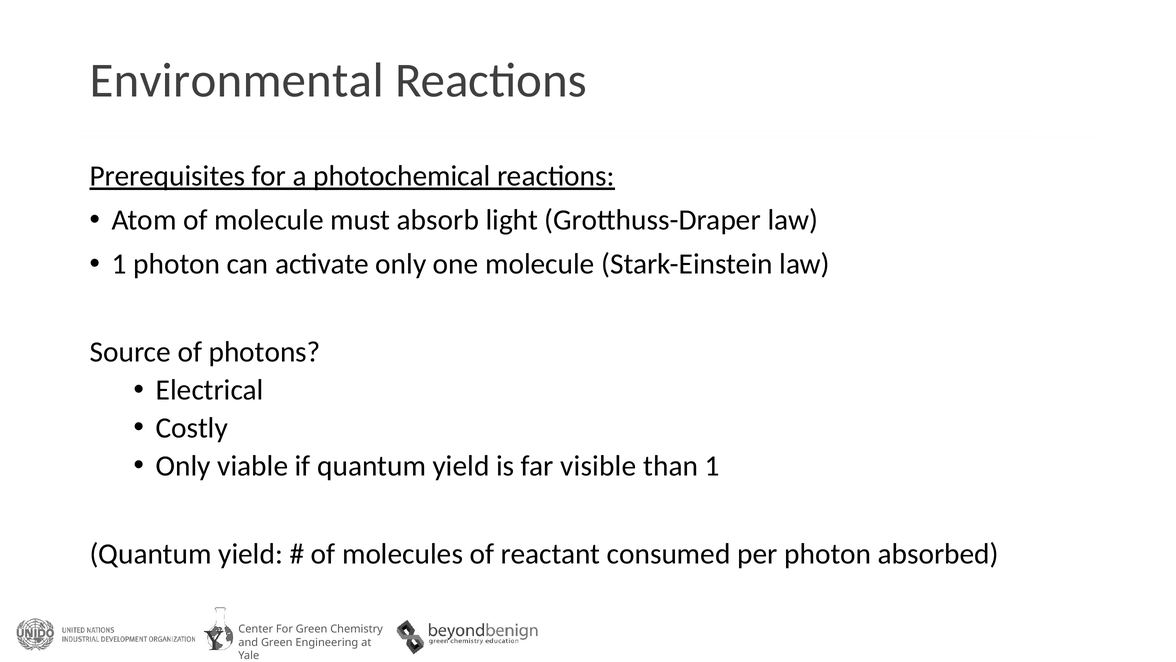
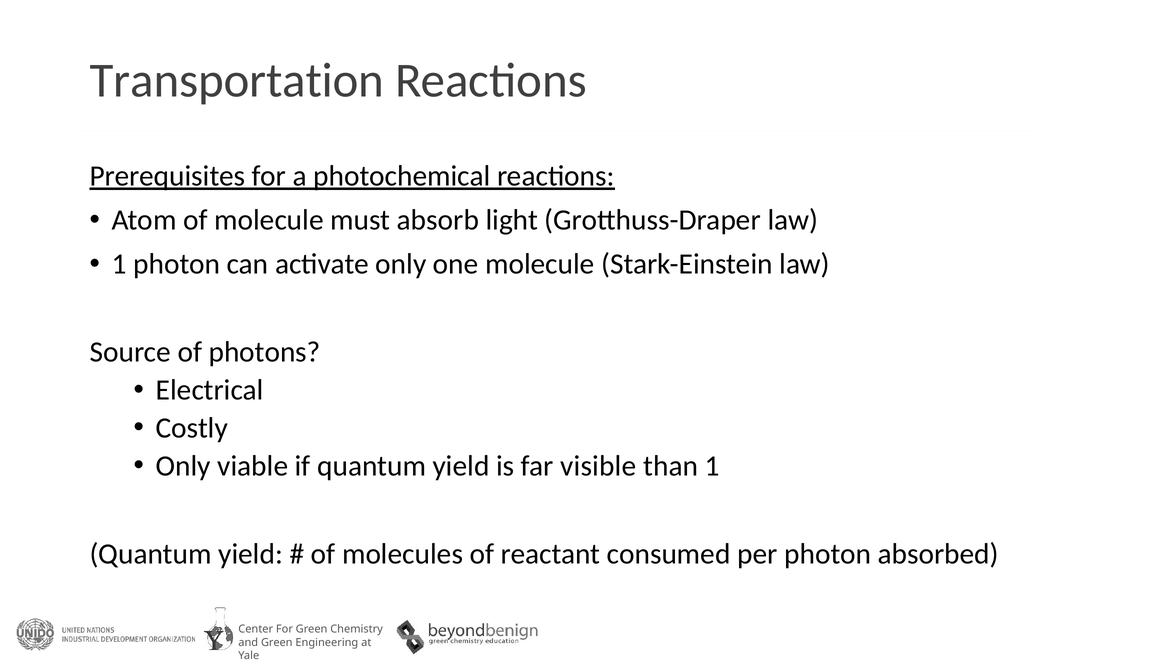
Environmental: Environmental -> Transportation
